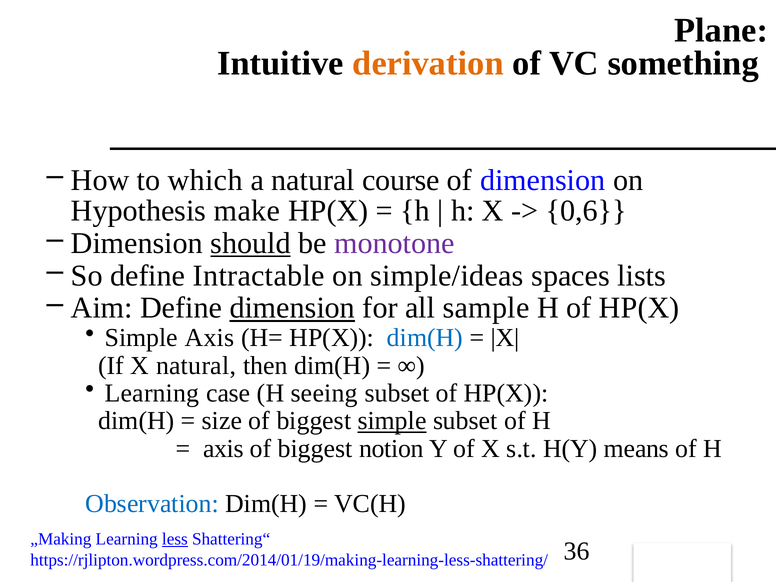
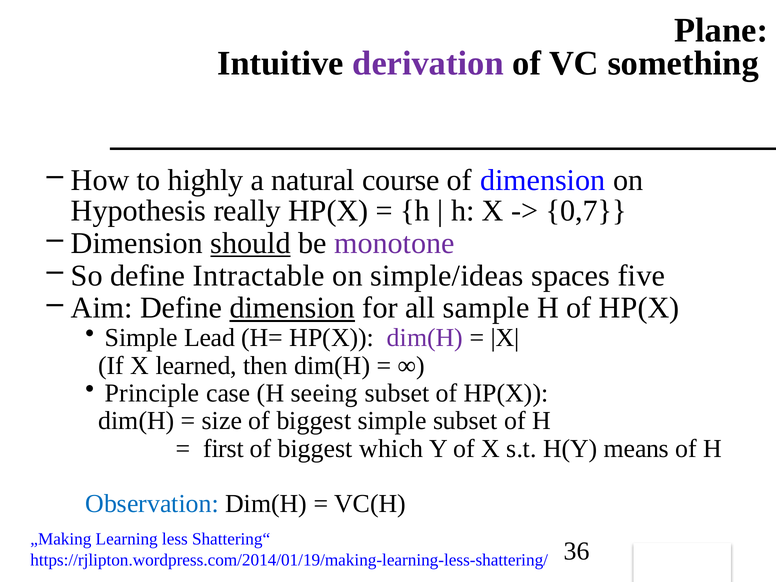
derivation colour: orange -> purple
which: which -> highly
make: make -> really
0,6: 0,6 -> 0,7
lists: lists -> five
Simple Axis: Axis -> Lead
dim(H at (425, 338) colour: blue -> purple
X natural: natural -> learned
Learning at (152, 393): Learning -> Principle
simple at (392, 421) underline: present -> none
axis at (223, 449): axis -> first
notion: notion -> which
less underline: present -> none
